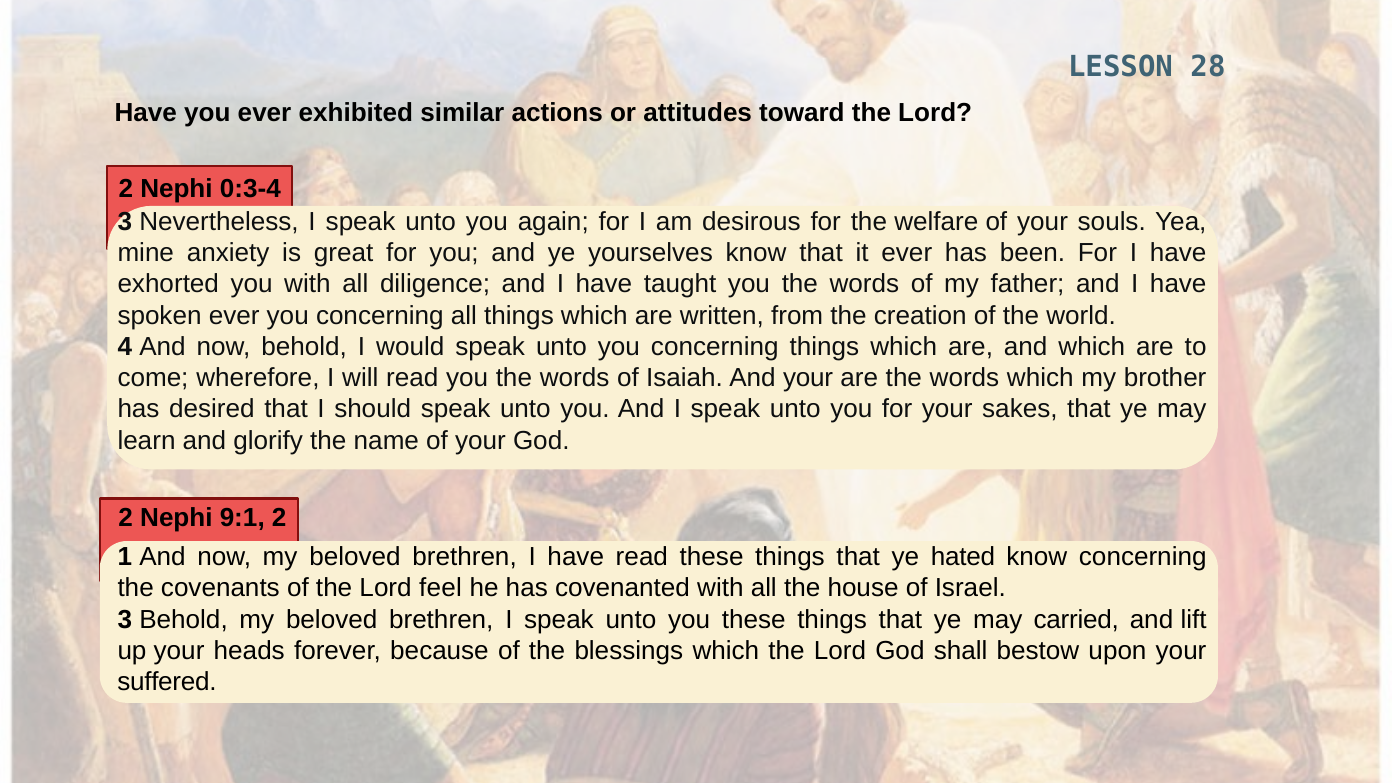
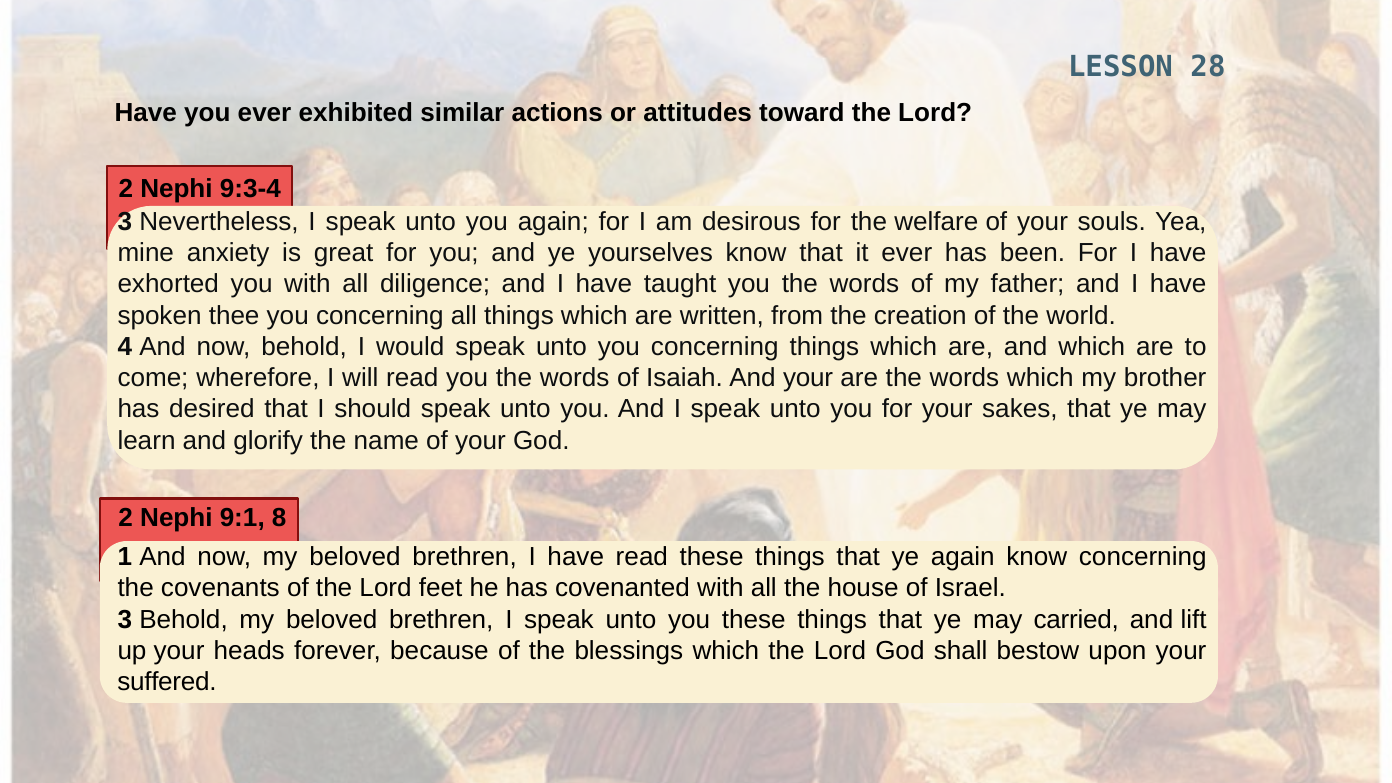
0:3-4: 0:3-4 -> 9:3-4
spoken ever: ever -> thee
9:1 2: 2 -> 8
ye hated: hated -> again
feel: feel -> feet
